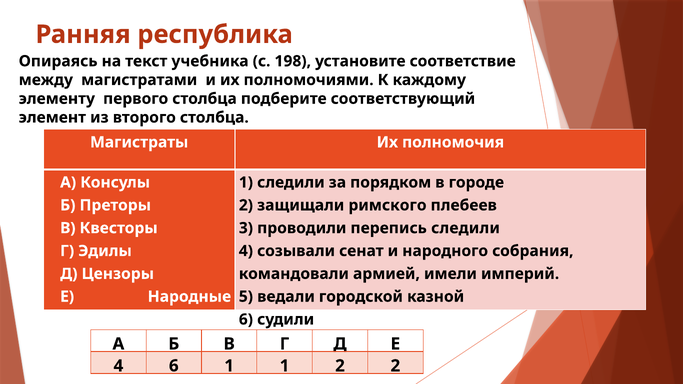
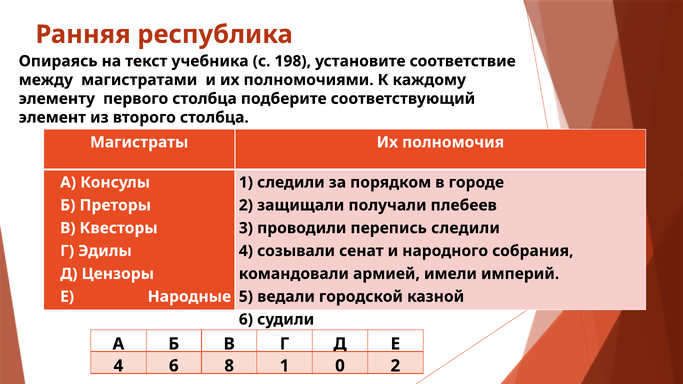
римского: римского -> получали
6 1: 1 -> 8
1 2: 2 -> 0
